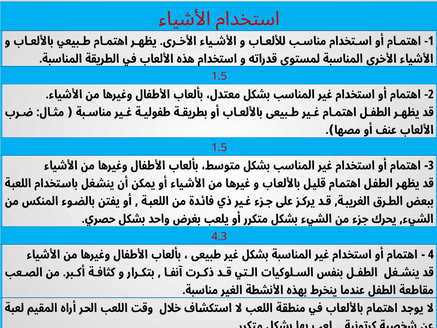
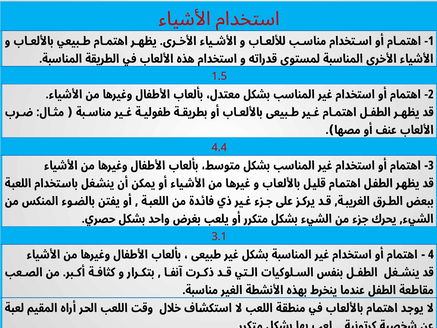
1.5 at (219, 147): 1.5 -> 4.4
4.3: 4.3 -> 3.1
